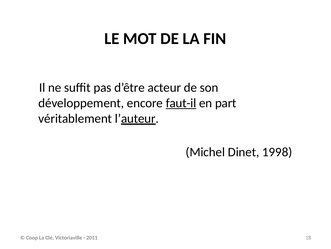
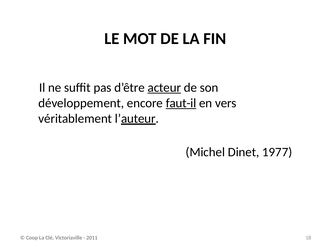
acteur underline: none -> present
part: part -> vers
1998: 1998 -> 1977
